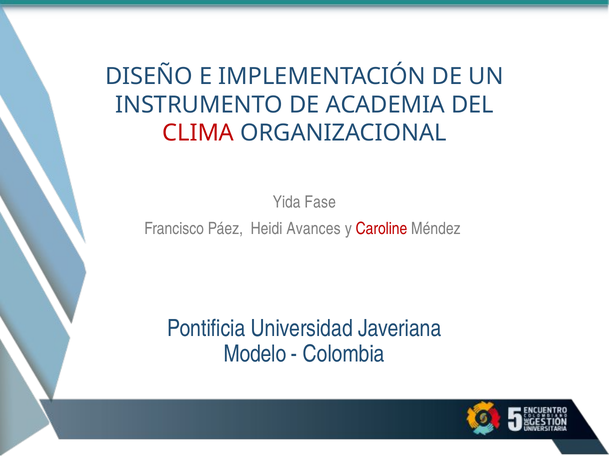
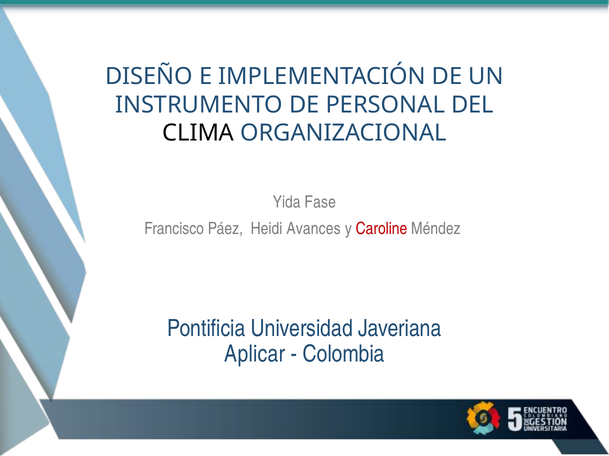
ACADEMIA: ACADEMIA -> PERSONAL
CLIMA colour: red -> black
Modelo: Modelo -> Aplicar
